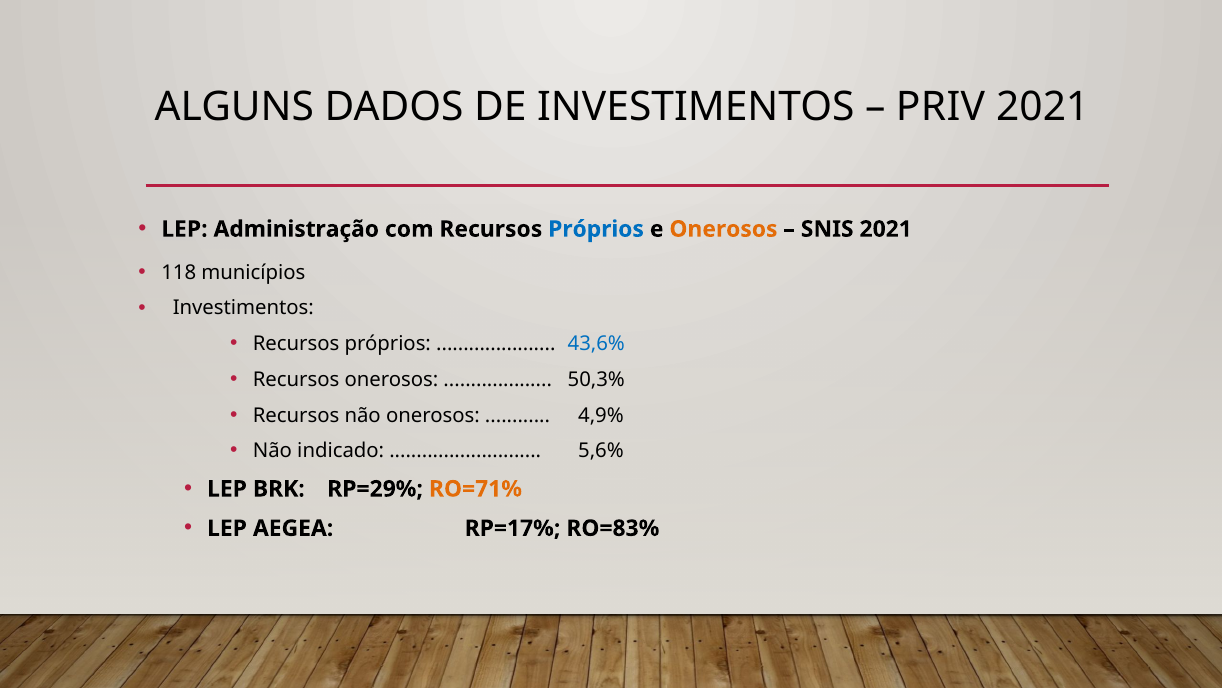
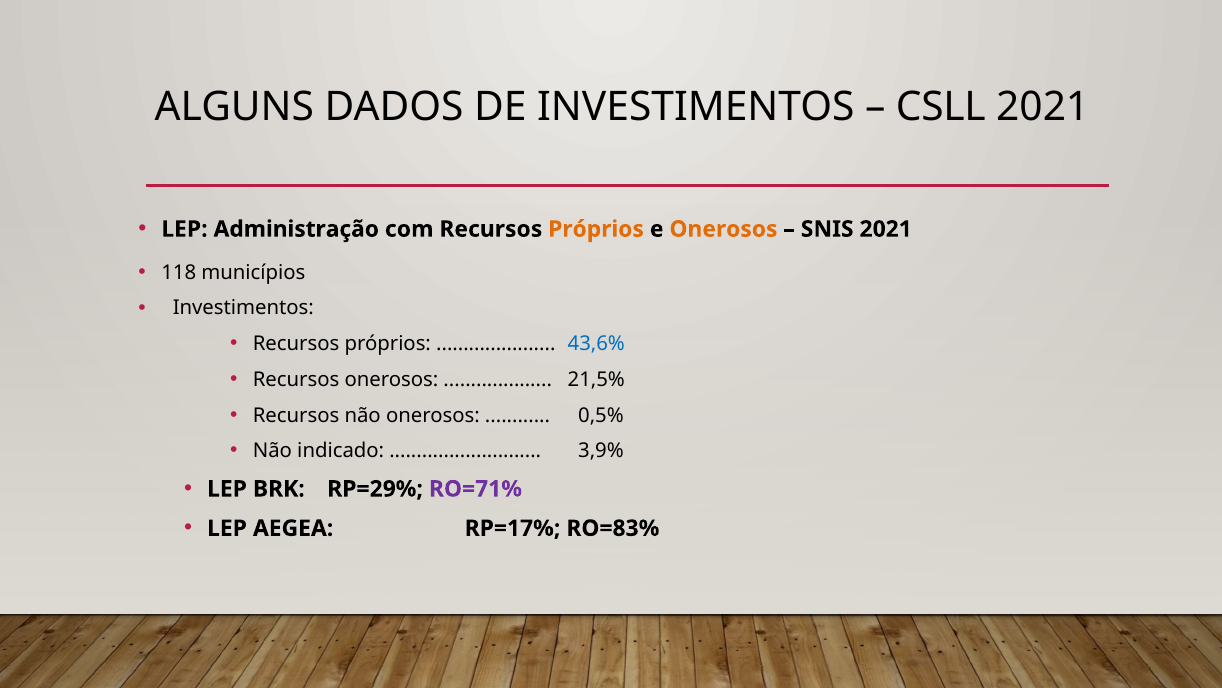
PRIV: PRIV -> CSLL
Próprios at (596, 229) colour: blue -> orange
50,3%: 50,3% -> 21,5%
4,9%: 4,9% -> 0,5%
5,6%: 5,6% -> 3,9%
RO=71% colour: orange -> purple
